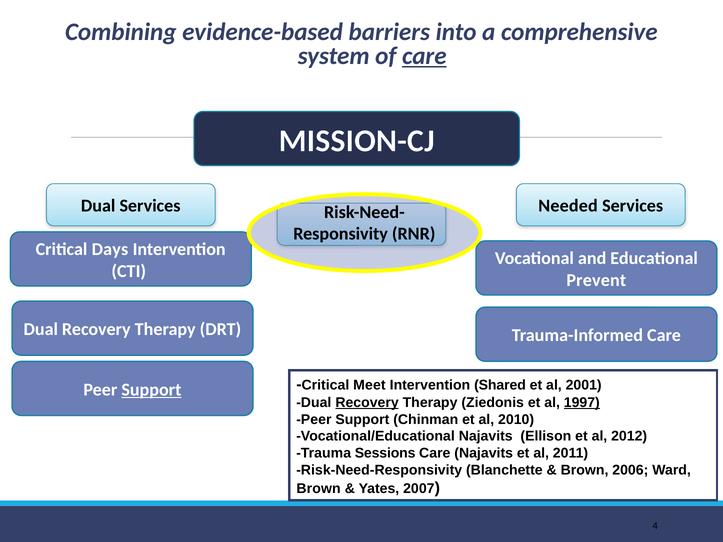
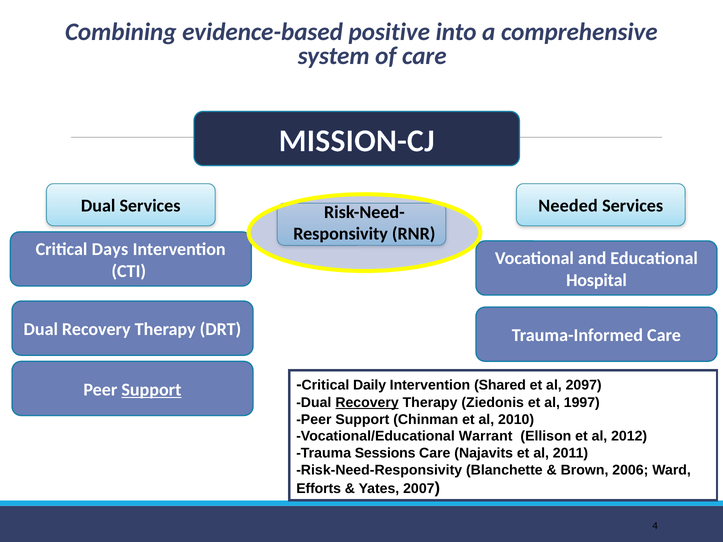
barriers: barriers -> positive
care at (424, 56) underline: present -> none
Prevent: Prevent -> Hospital
Meet: Meet -> Daily
2001: 2001 -> 2097
1997 underline: present -> none
Vocational/Educational Najavits: Najavits -> Warrant
Brown at (319, 489): Brown -> Efforts
